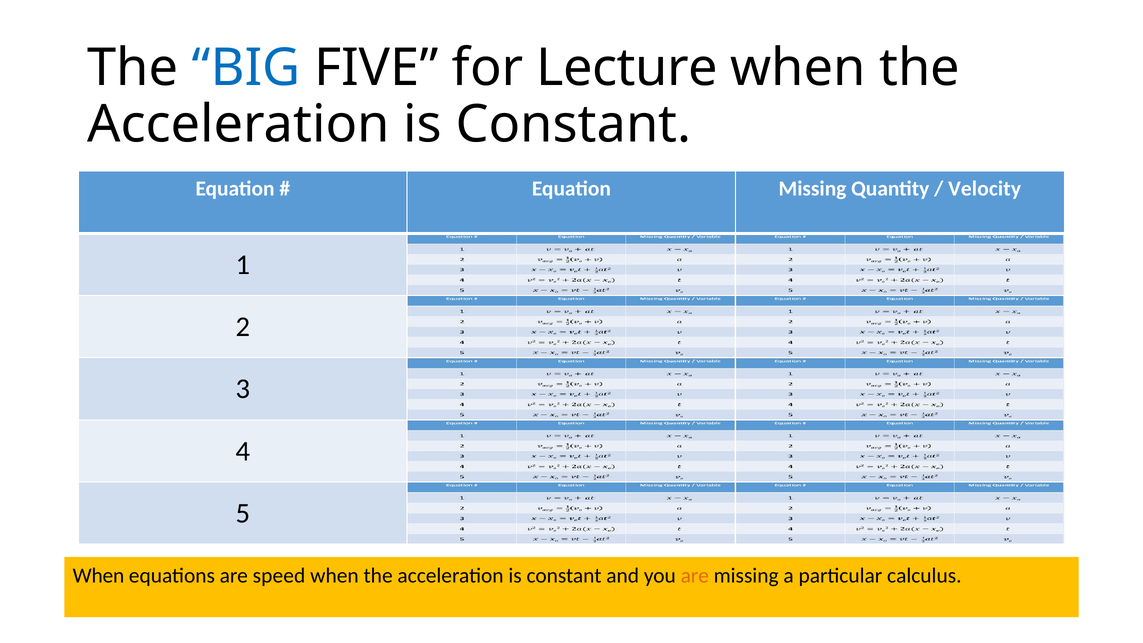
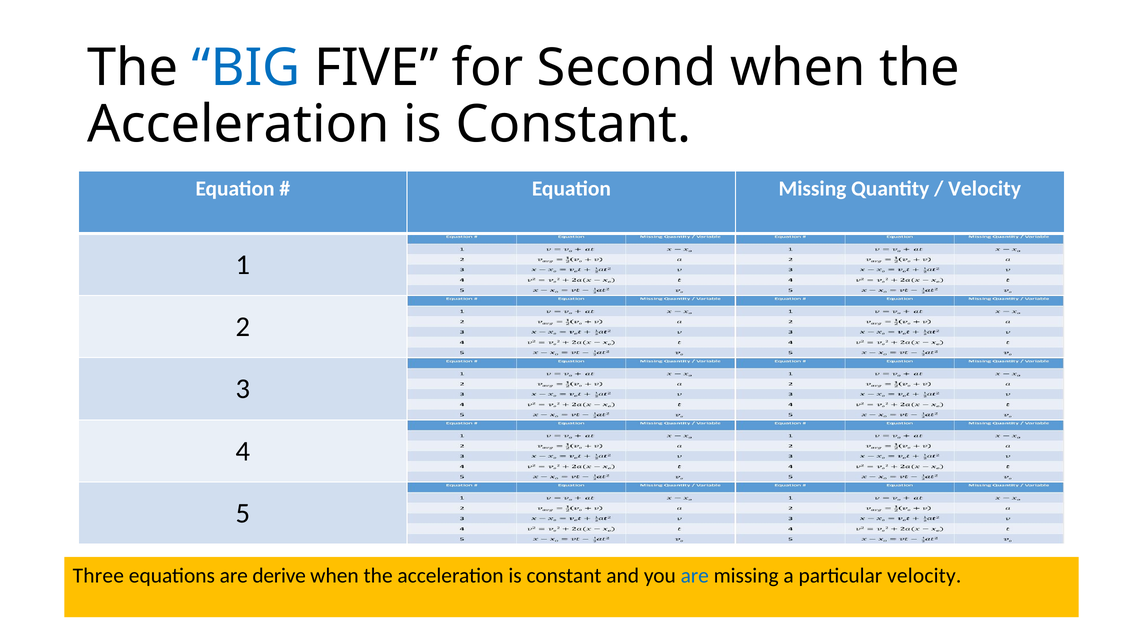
Lecture: Lecture -> Second
When at (99, 575): When -> Three
speed: speed -> derive
are at (695, 575) colour: orange -> blue
particular calculus: calculus -> velocity
